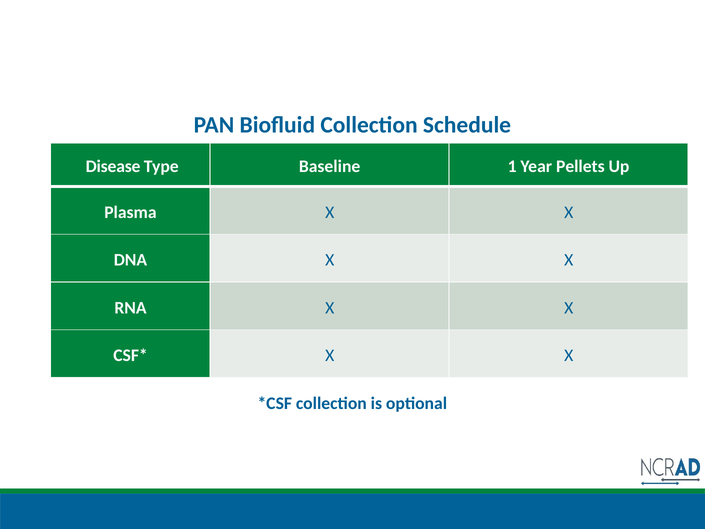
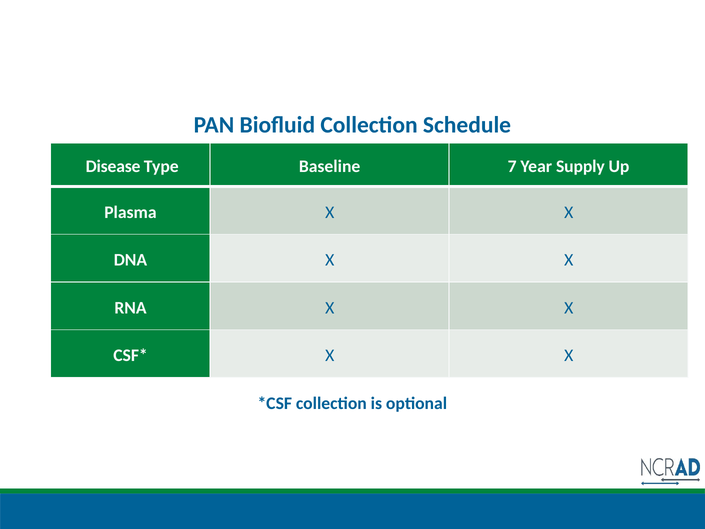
1: 1 -> 7
Pellets: Pellets -> Supply
